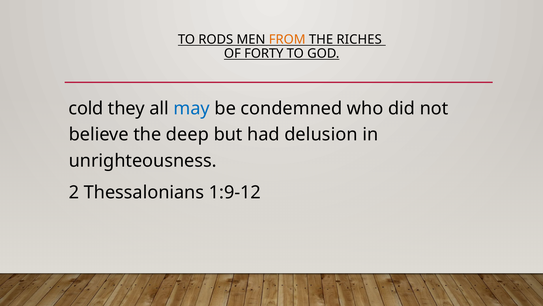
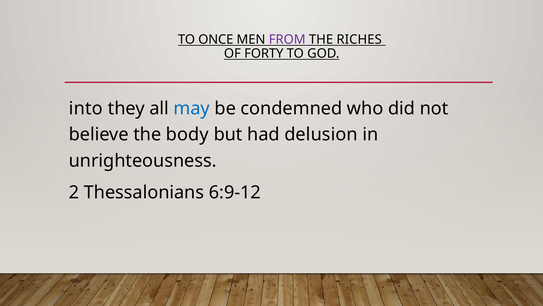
RODS: RODS -> ONCE
FROM colour: orange -> purple
cold: cold -> into
deep: deep -> body
1:9-12: 1:9-12 -> 6:9-12
